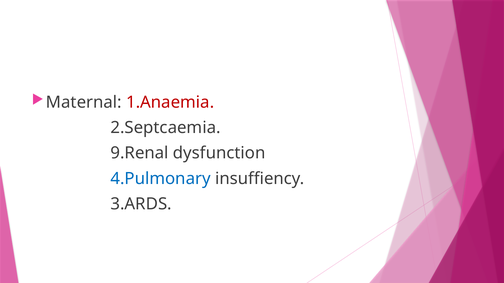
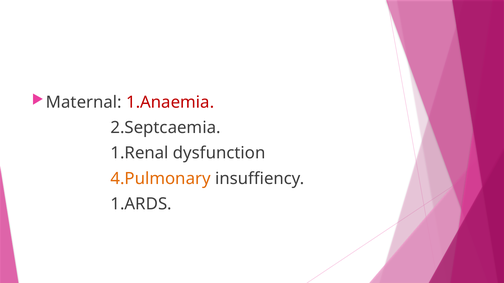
9.Renal: 9.Renal -> 1.Renal
4.Pulmonary colour: blue -> orange
3.ARDS: 3.ARDS -> 1.ARDS
